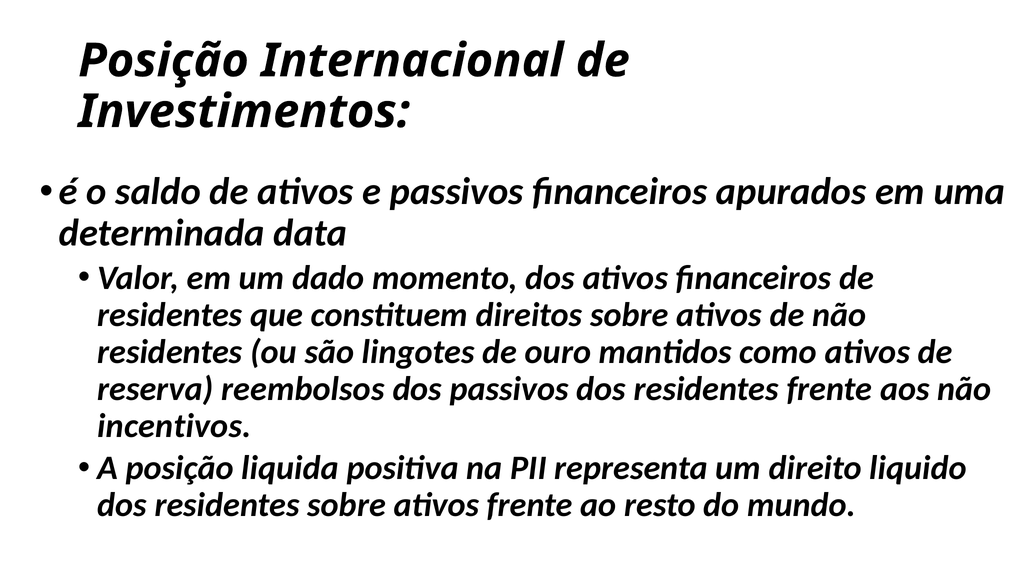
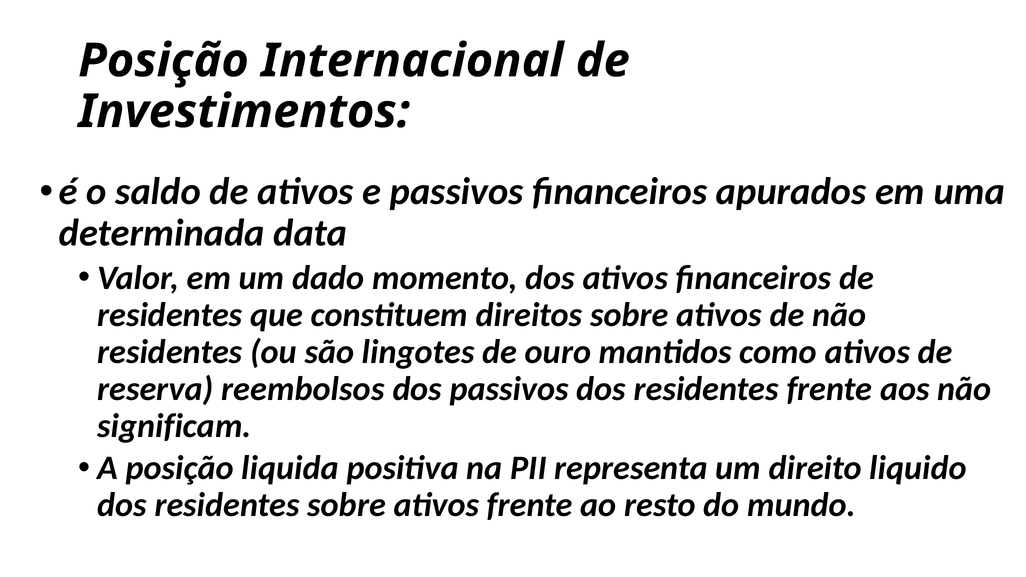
incentivos: incentivos -> significam
